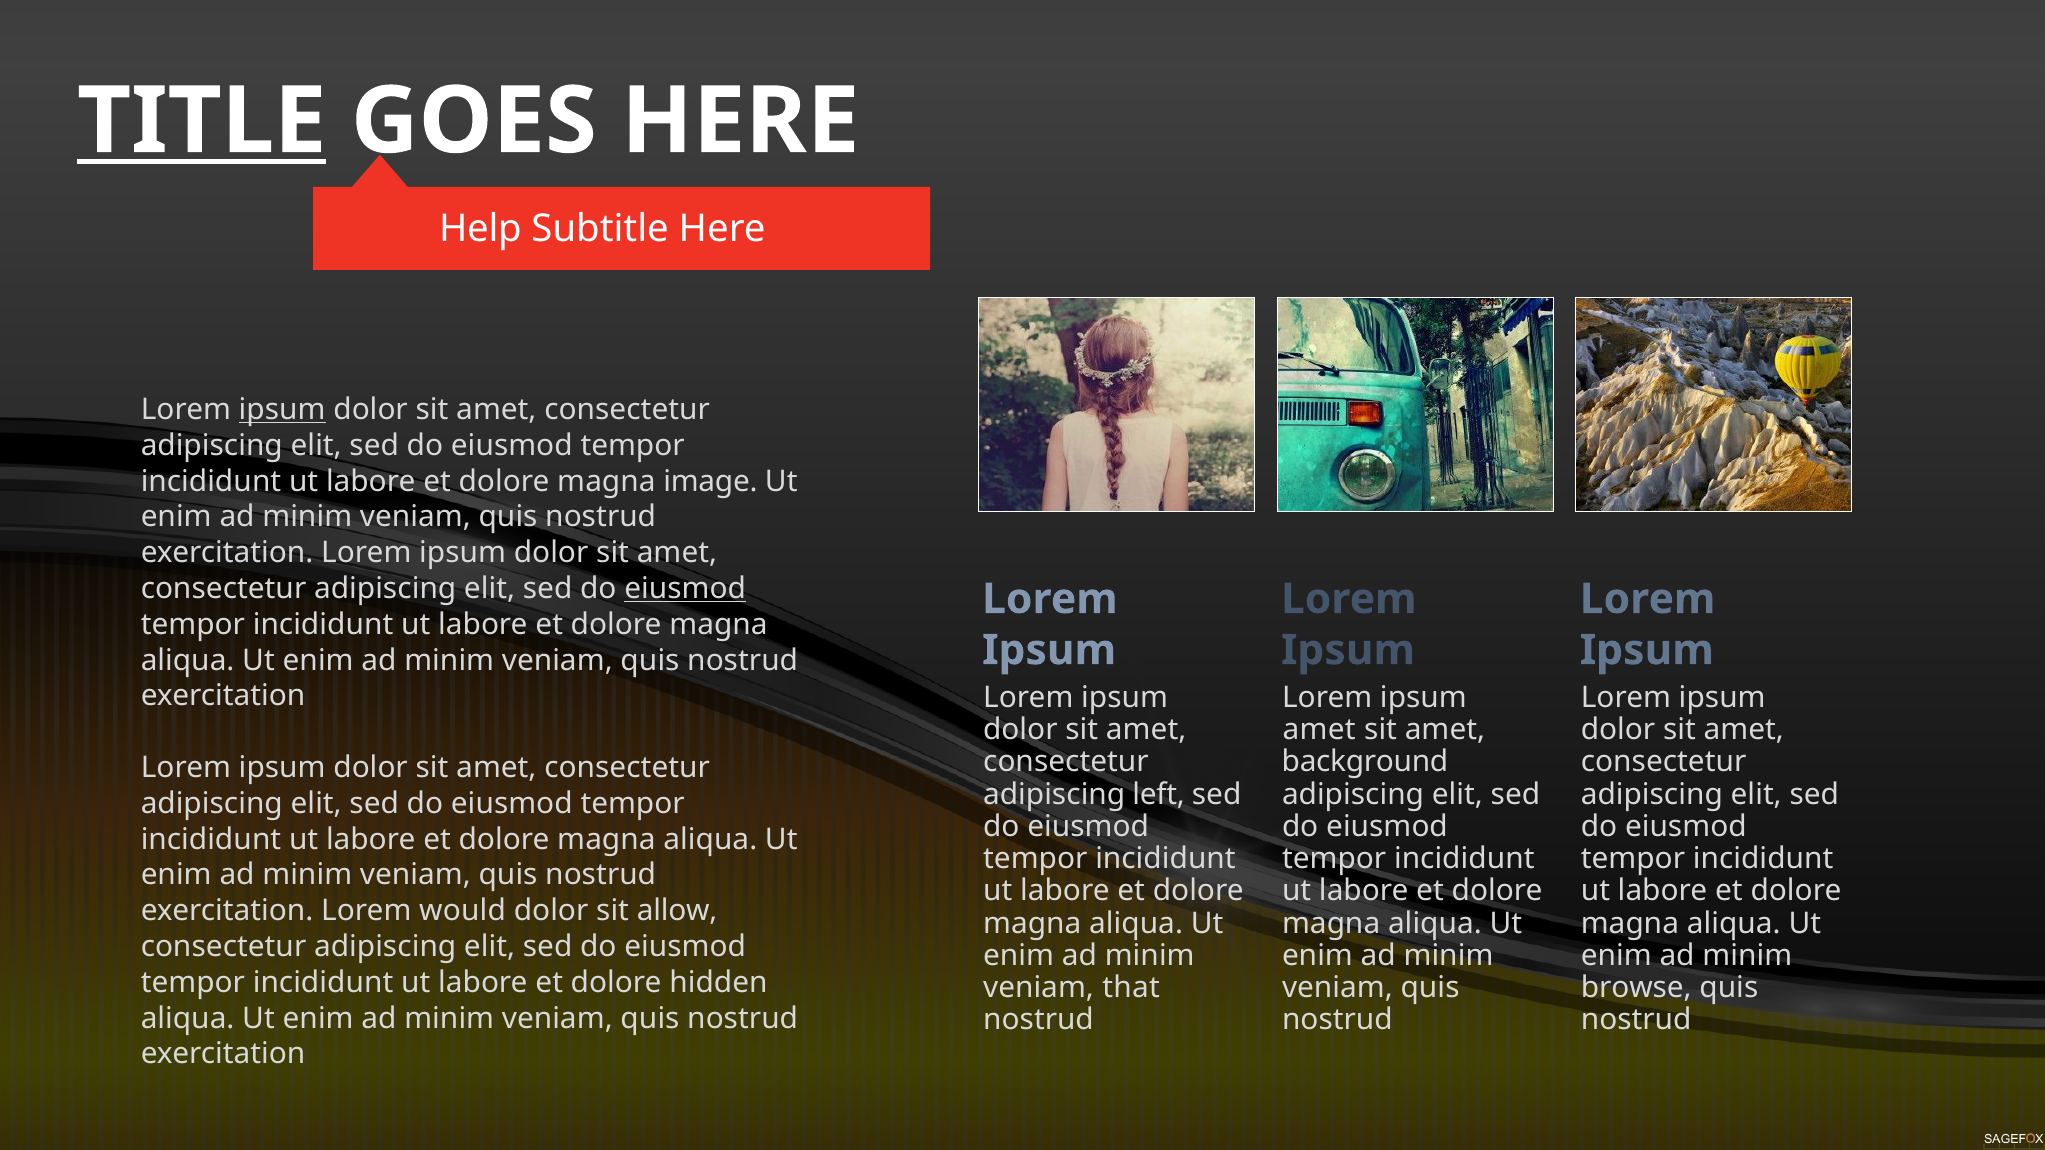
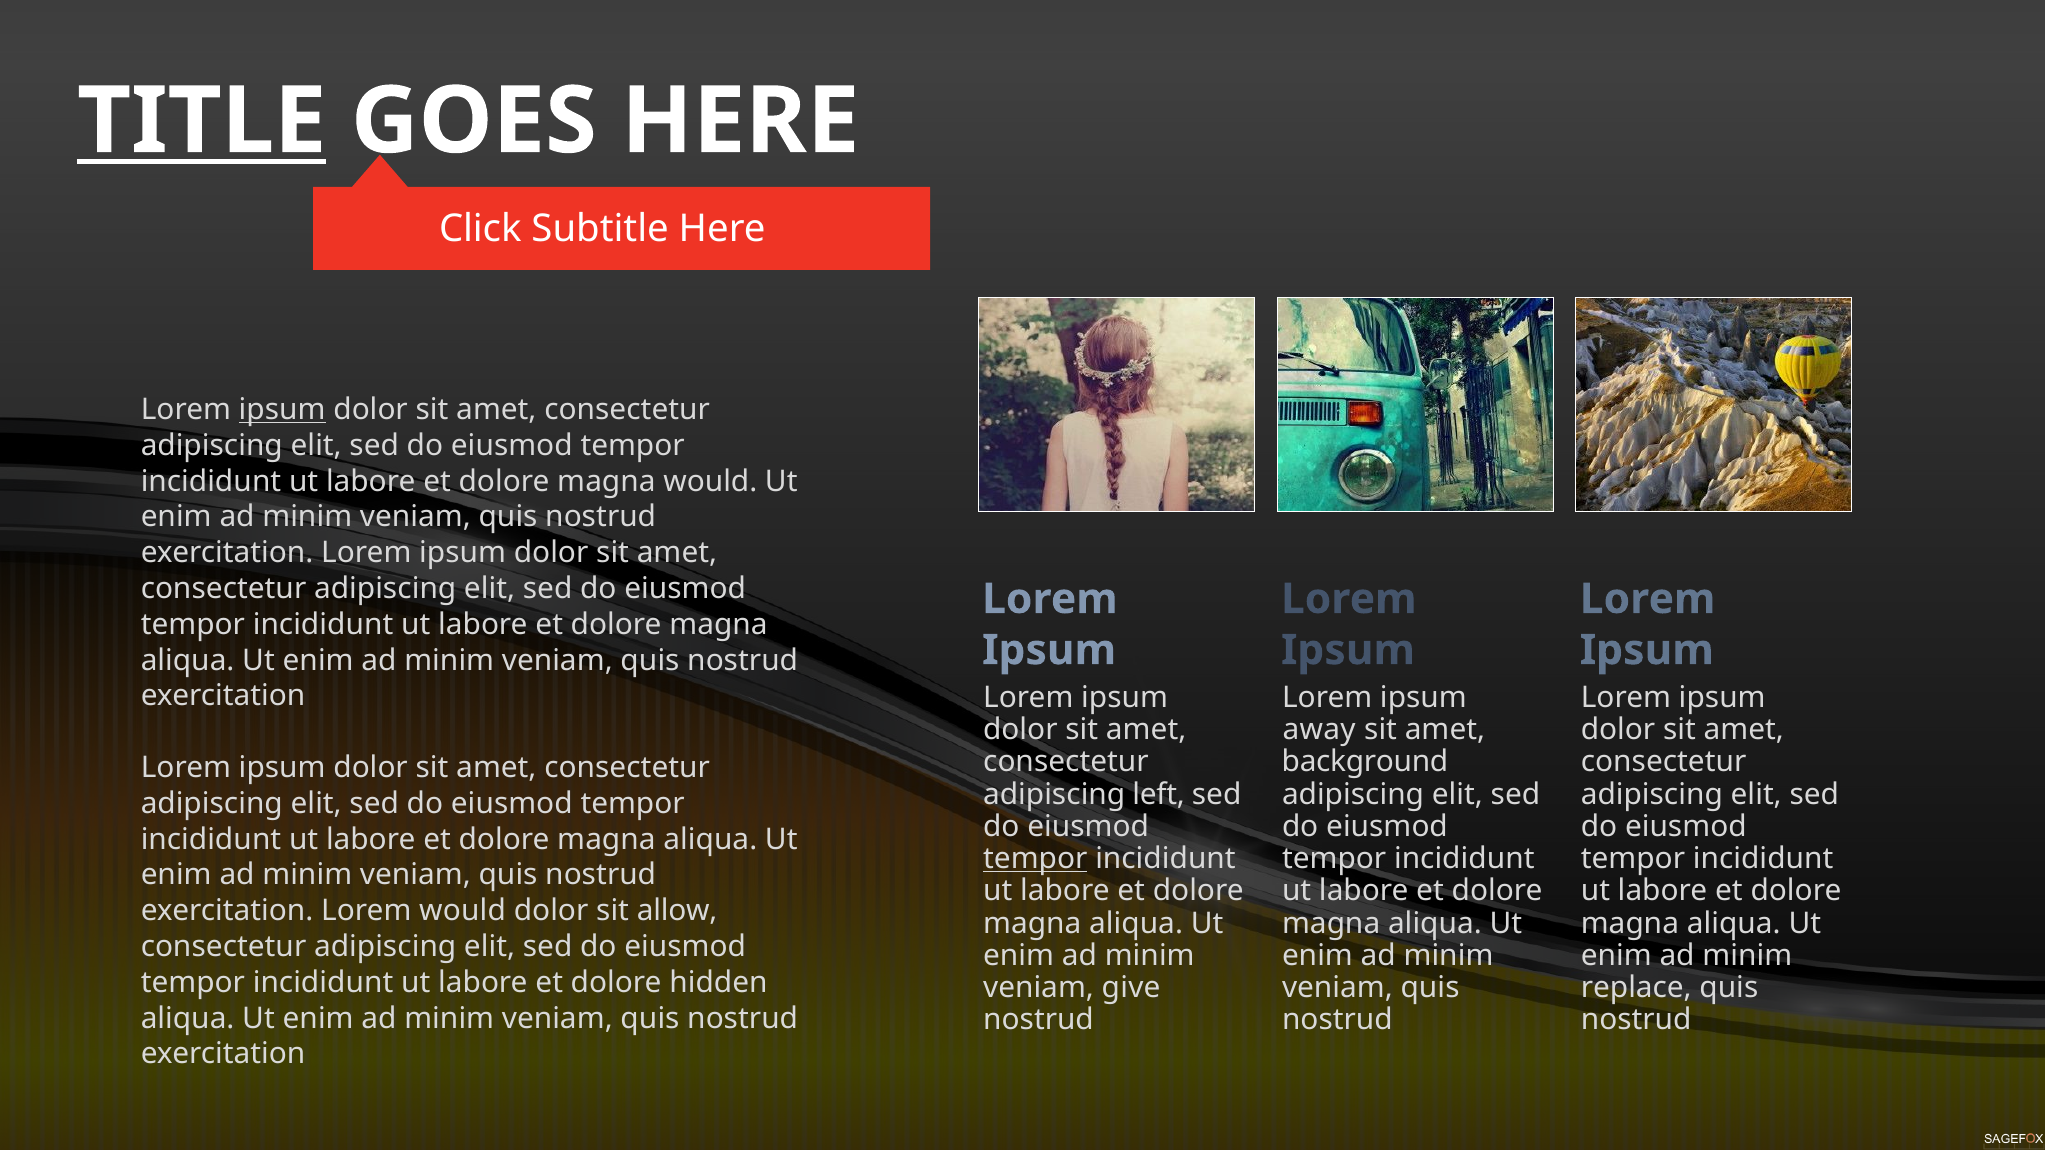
Help: Help -> Click
magna image: image -> would
eiusmod at (685, 589) underline: present -> none
amet at (1319, 730): amet -> away
tempor at (1035, 859) underline: none -> present
that: that -> give
browse: browse -> replace
